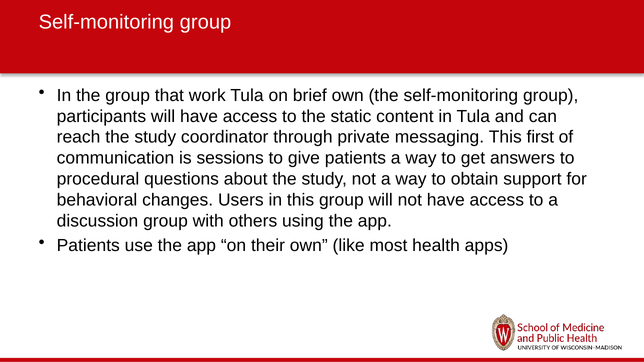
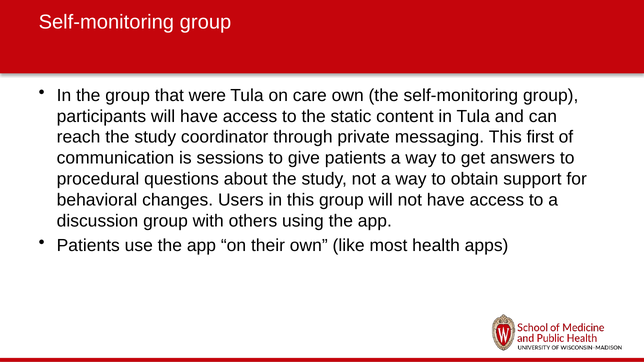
work: work -> were
brief: brief -> care
